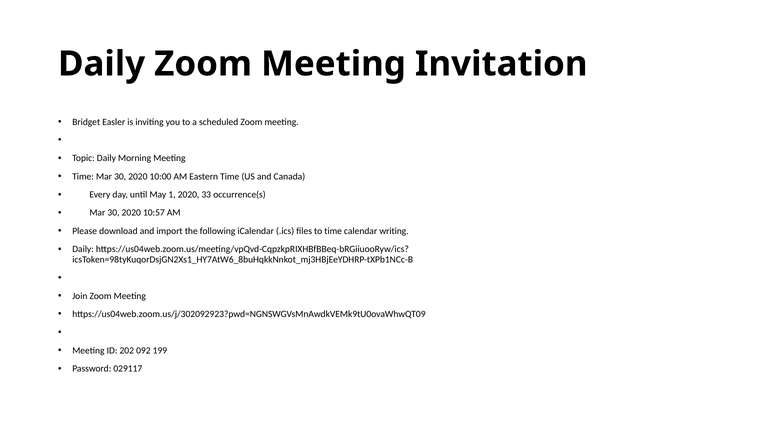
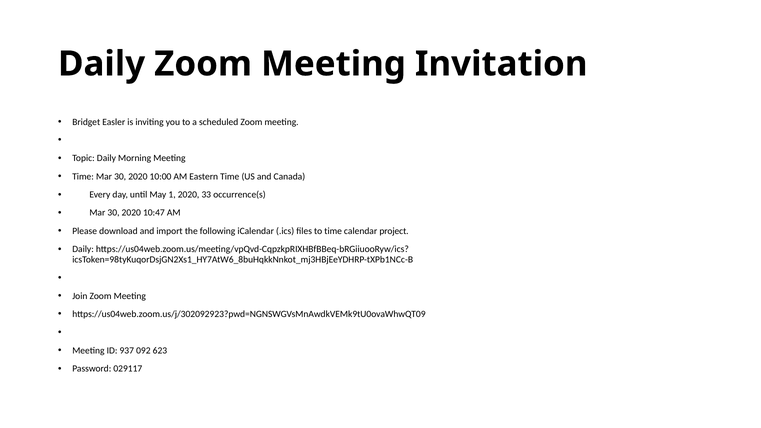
10:57: 10:57 -> 10:47
writing: writing -> project
202: 202 -> 937
199: 199 -> 623
